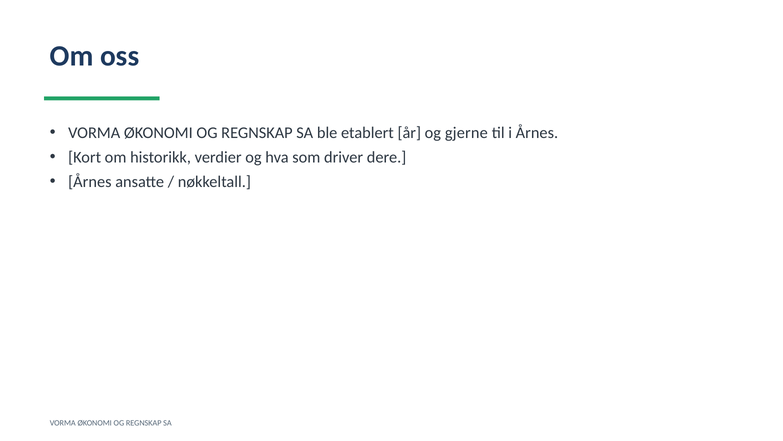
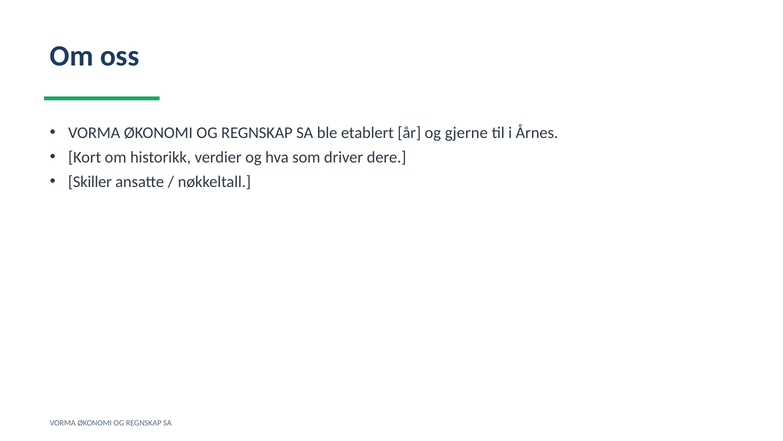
Årnes at (90, 182): Årnes -> Skiller
